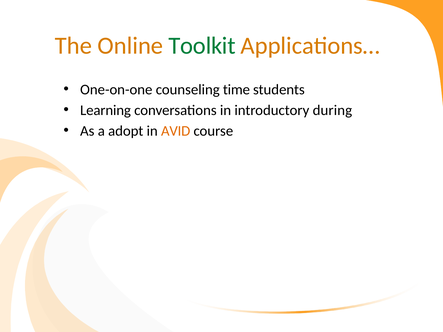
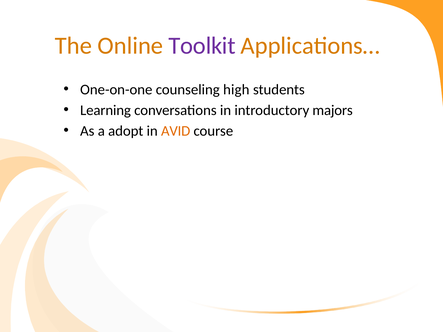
Toolkit colour: green -> purple
time: time -> high
during: during -> majors
